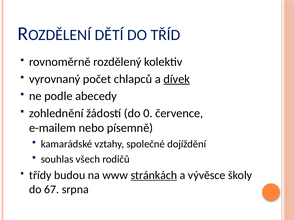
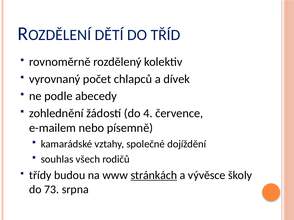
dívek underline: present -> none
0: 0 -> 4
67: 67 -> 73
